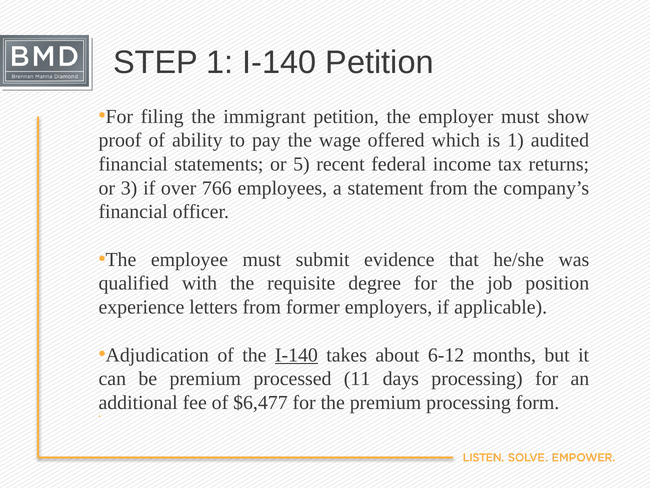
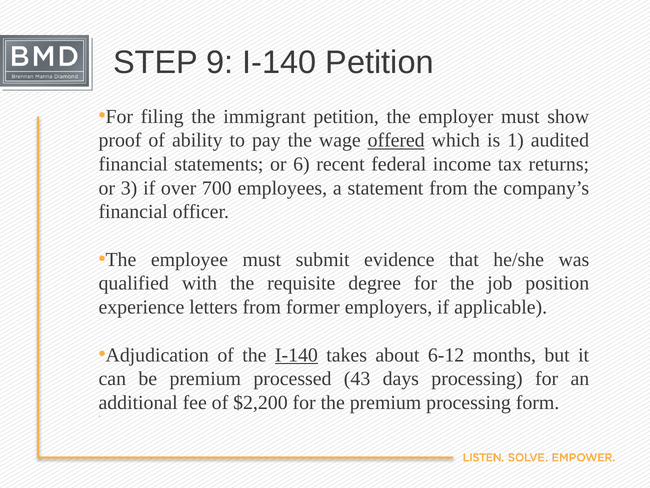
STEP 1: 1 -> 9
offered underline: none -> present
5: 5 -> 6
766: 766 -> 700
11: 11 -> 43
$6,477: $6,477 -> $2,200
